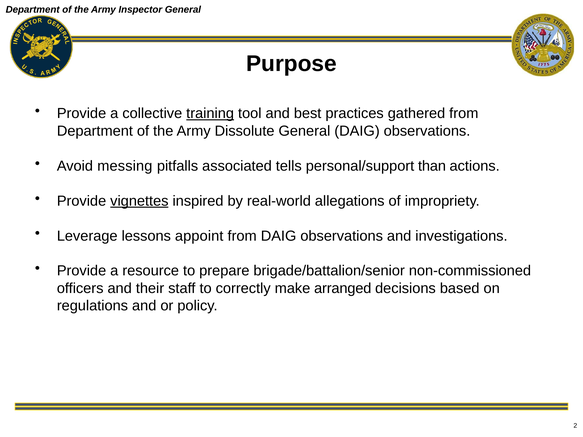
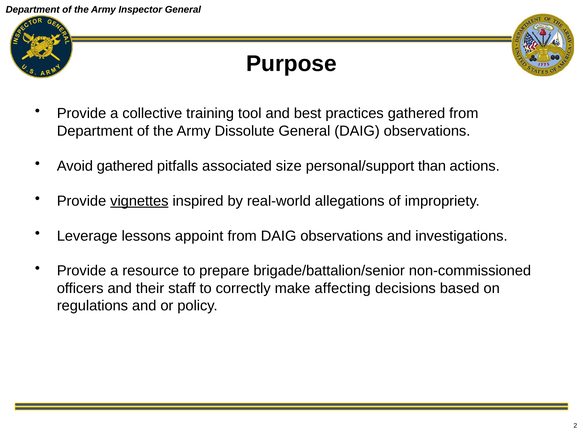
training underline: present -> none
Avoid messing: messing -> gathered
tells: tells -> size
arranged: arranged -> affecting
